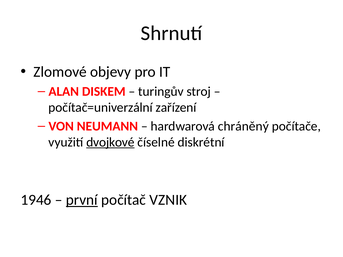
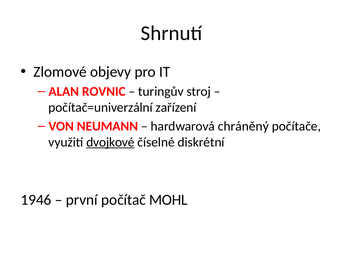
DISKEM: DISKEM -> ROVNIC
první underline: present -> none
VZNIK: VZNIK -> MOHL
